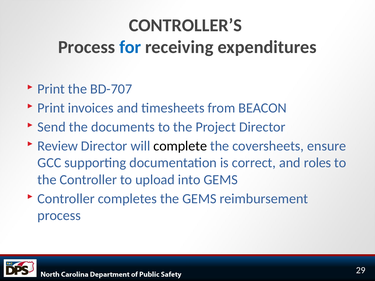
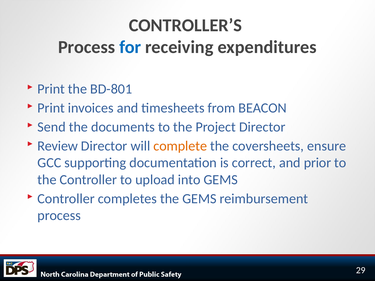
BD-707: BD-707 -> BD-801
complete colour: black -> orange
roles: roles -> prior
